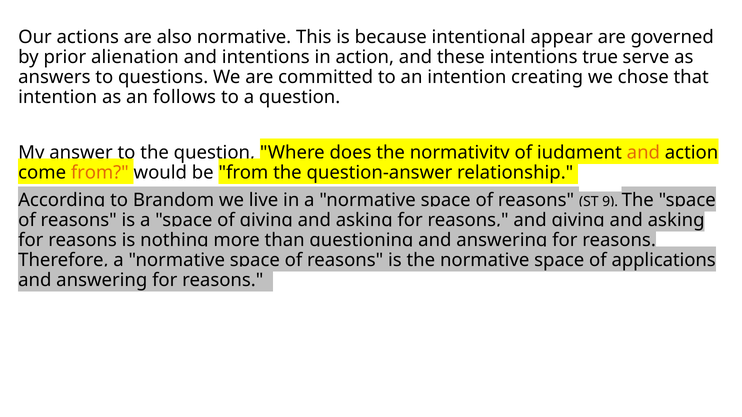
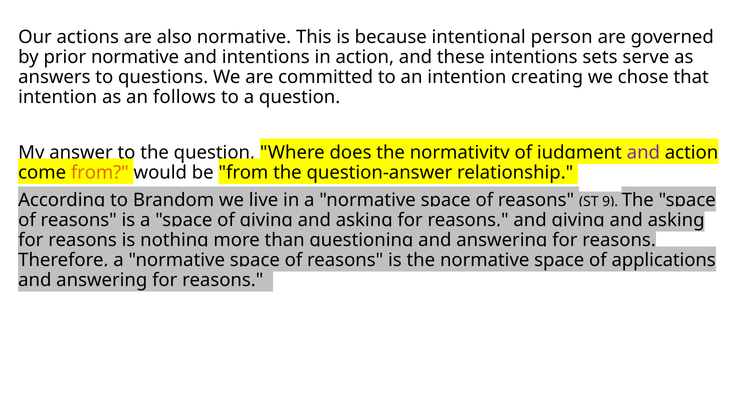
appear: appear -> person
prior alienation: alienation -> normative
true: true -> sets
and at (643, 153) colour: orange -> purple
